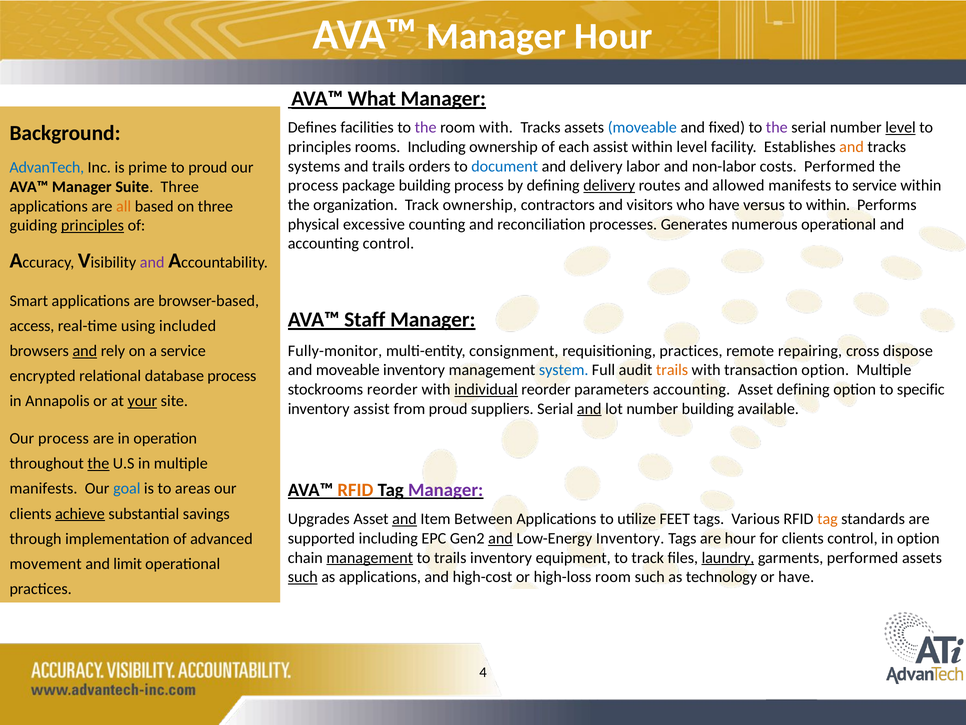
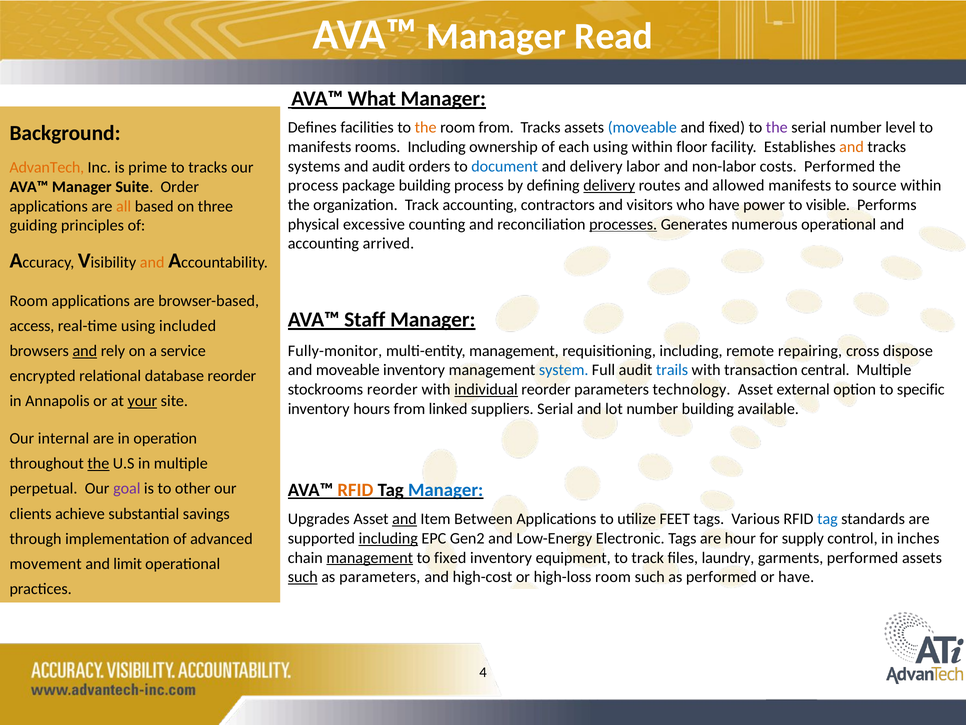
Manager Hour: Hour -> Read
the at (426, 128) colour: purple -> orange
room with: with -> from
level at (901, 128) underline: present -> none
principles at (320, 147): principles -> manifests
each assist: assist -> using
within level: level -> floor
and trails: trails -> audit
AdvanTech colour: blue -> orange
to proud: proud -> tracks
to service: service -> source
Suite Three: Three -> Order
Track ownership: ownership -> accounting
versus: versus -> power
to within: within -> visible
processes underline: none -> present
principles at (92, 225) underline: present -> none
accounting control: control -> arrived
and at (152, 262) colour: purple -> orange
Smart at (29, 301): Smart -> Room
multi-entity consignment: consignment -> management
requisitioning practices: practices -> including
trails at (672, 370) colour: orange -> blue
transaction option: option -> central
database process: process -> reorder
parameters accounting: accounting -> technology
Asset defining: defining -> external
inventory assist: assist -> hours
from proud: proud -> linked
and at (589, 408) underline: present -> none
Our process: process -> internal
manifests at (43, 488): manifests -> perpetual
goal colour: blue -> purple
areas: areas -> other
Manager at (446, 490) colour: purple -> blue
achieve underline: present -> none
tag at (827, 519) colour: orange -> blue
including at (388, 538) underline: none -> present
and at (500, 538) underline: present -> none
Low-Energy Inventory: Inventory -> Electronic
for clients: clients -> supply
in option: option -> inches
to trails: trails -> fixed
laundry underline: present -> none
as applications: applications -> parameters
as technology: technology -> performed
